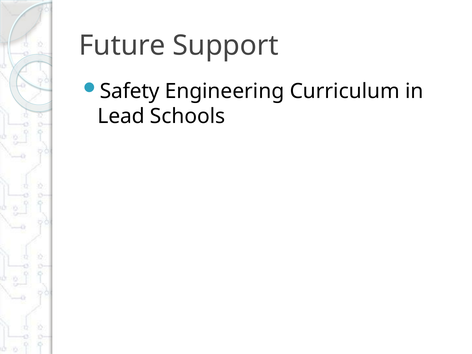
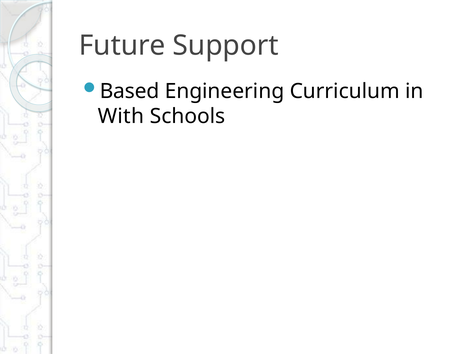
Safety: Safety -> Based
Lead: Lead -> With
